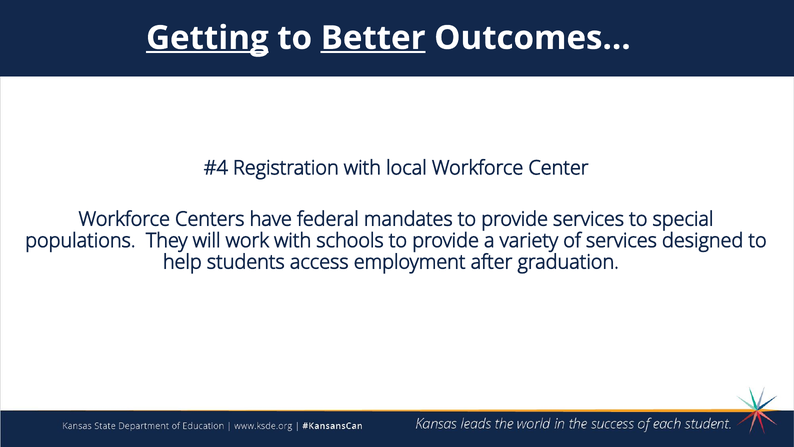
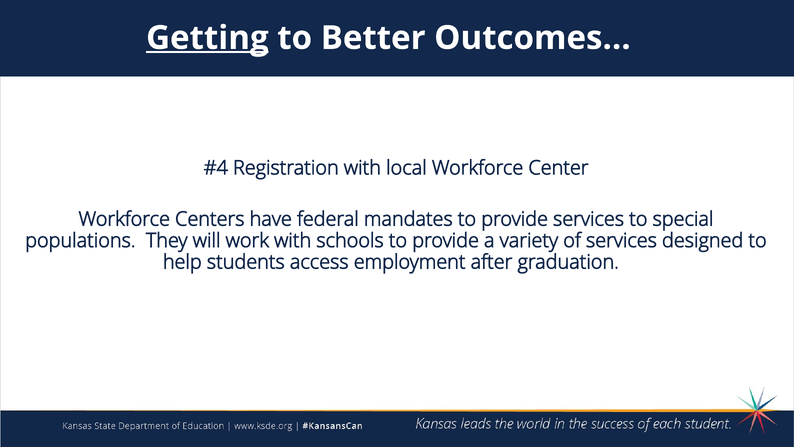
Better underline: present -> none
